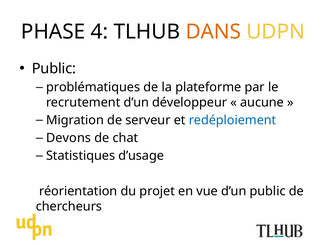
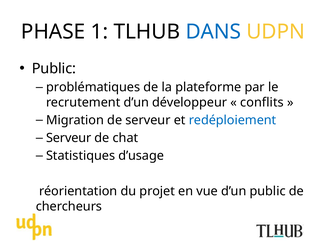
4: 4 -> 1
DANS colour: orange -> blue
aucune: aucune -> conflits
Devons at (69, 138): Devons -> Serveur
